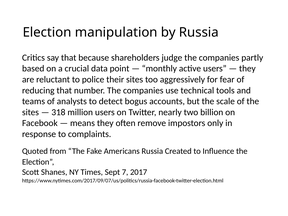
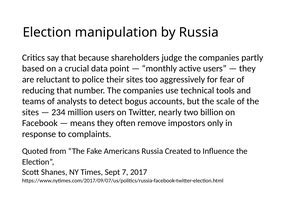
318: 318 -> 234
